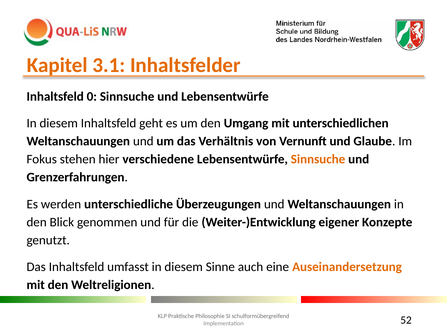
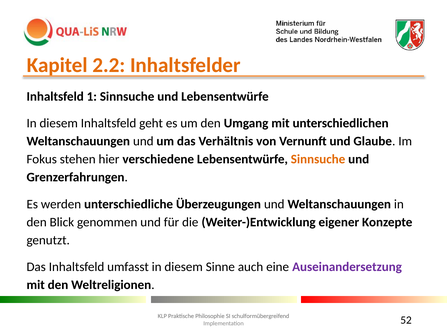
3.1: 3.1 -> 2.2
0: 0 -> 1
Auseinandersetzung colour: orange -> purple
